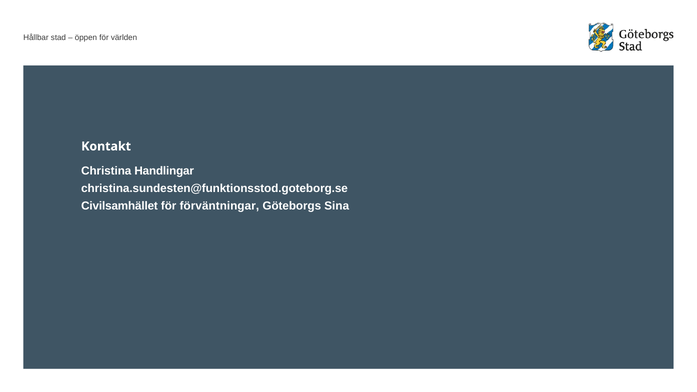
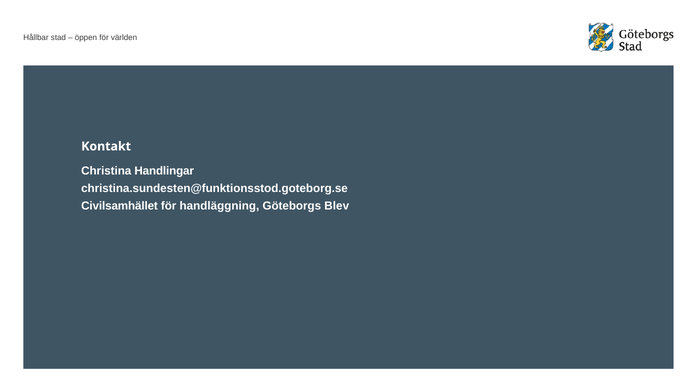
förväntningar: förväntningar -> handläggning
Sina: Sina -> Blev
